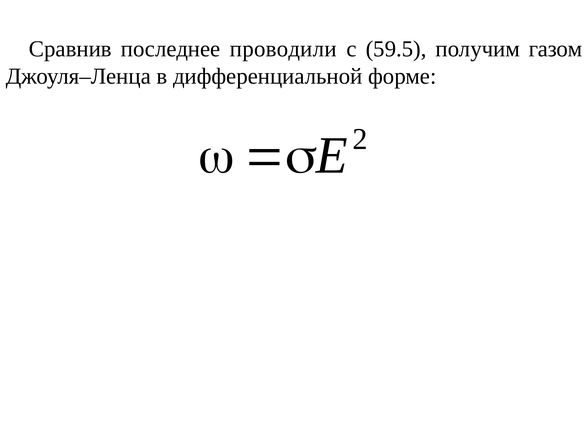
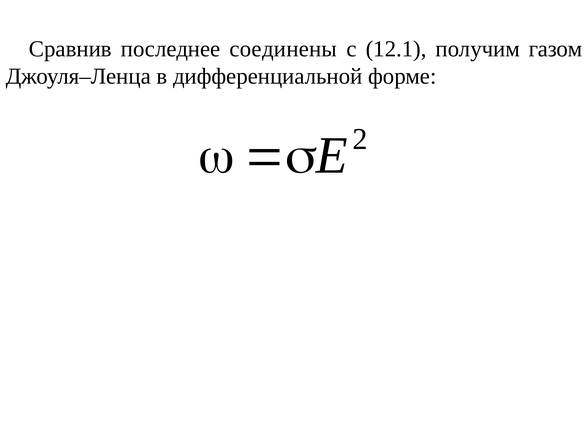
проводили: проводили -> соединены
59.5: 59.5 -> 12.1
